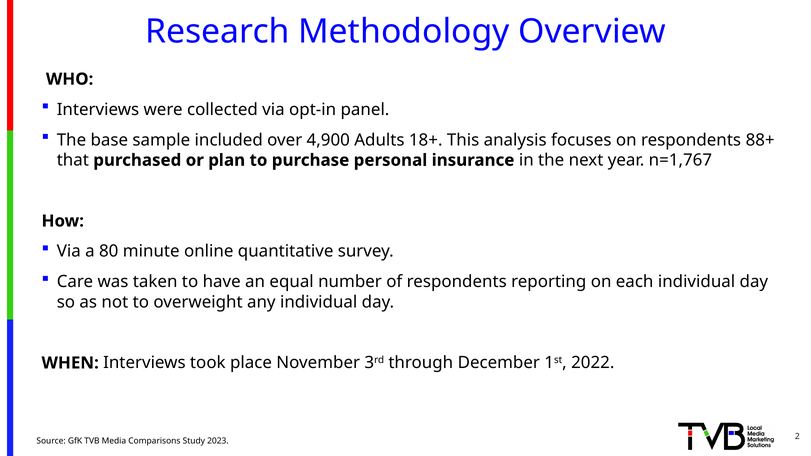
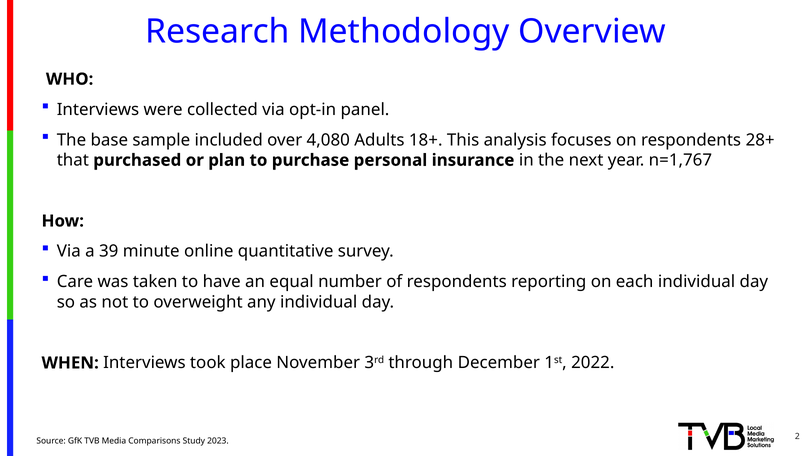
4,900: 4,900 -> 4,080
88+: 88+ -> 28+
80: 80 -> 39
